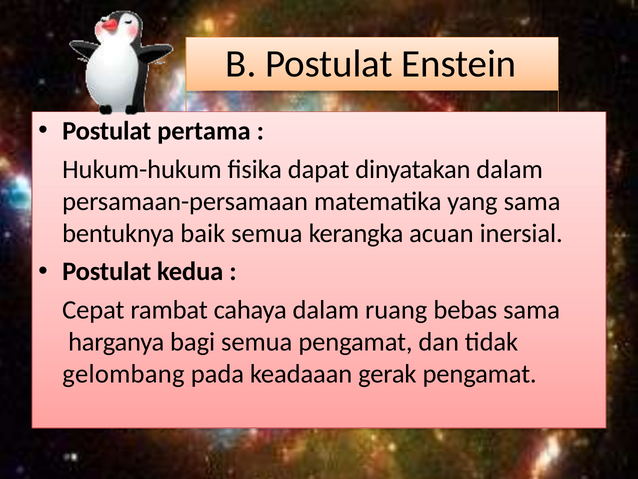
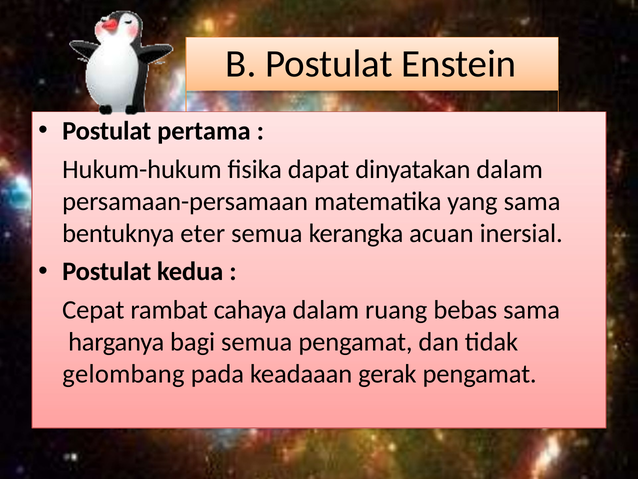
baik: baik -> eter
